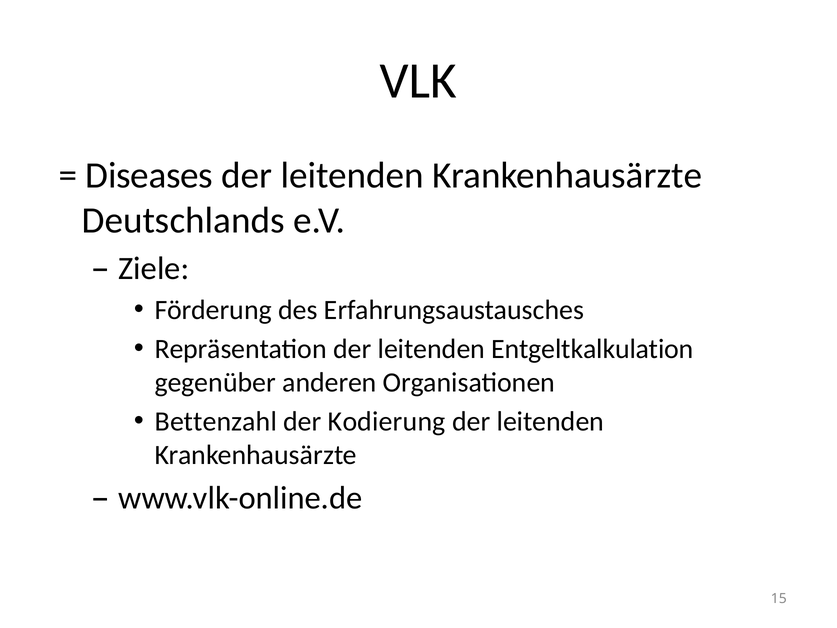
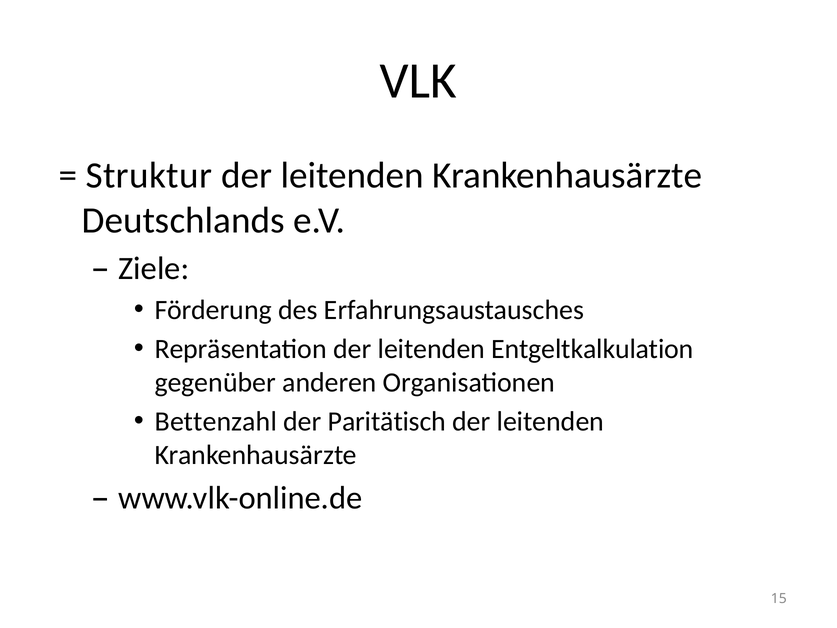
Diseases: Diseases -> Struktur
Kodierung: Kodierung -> Paritätisch
